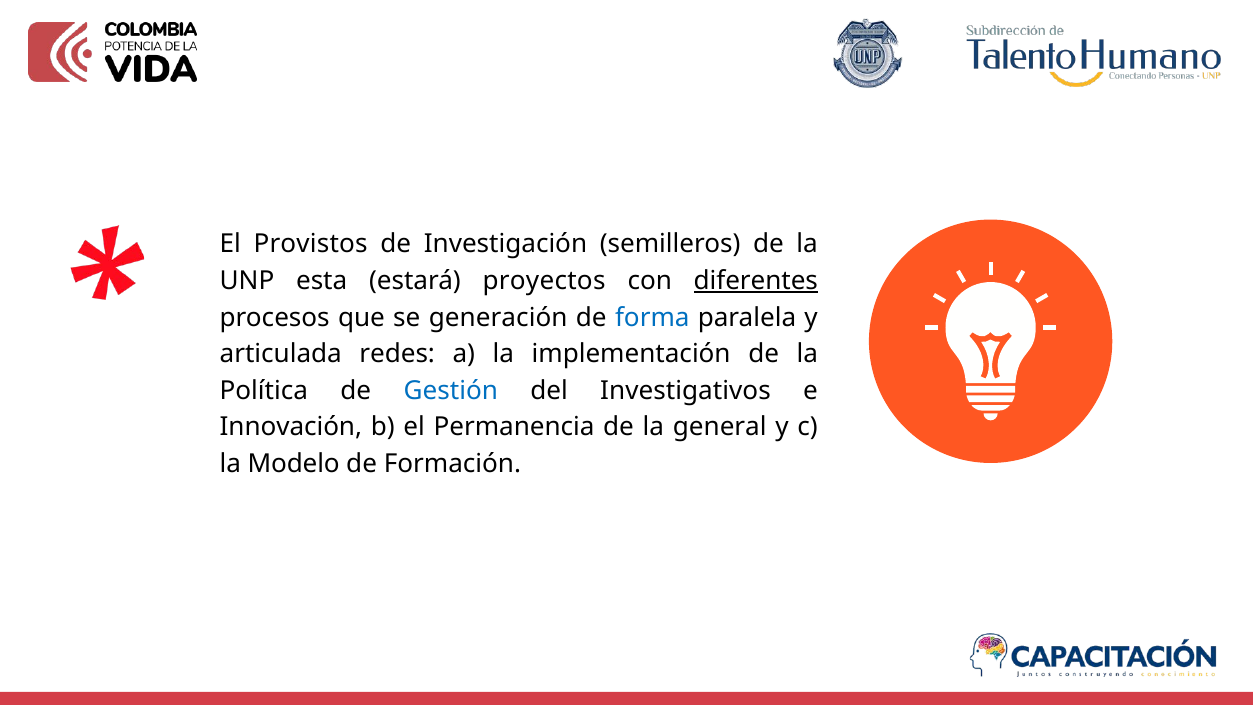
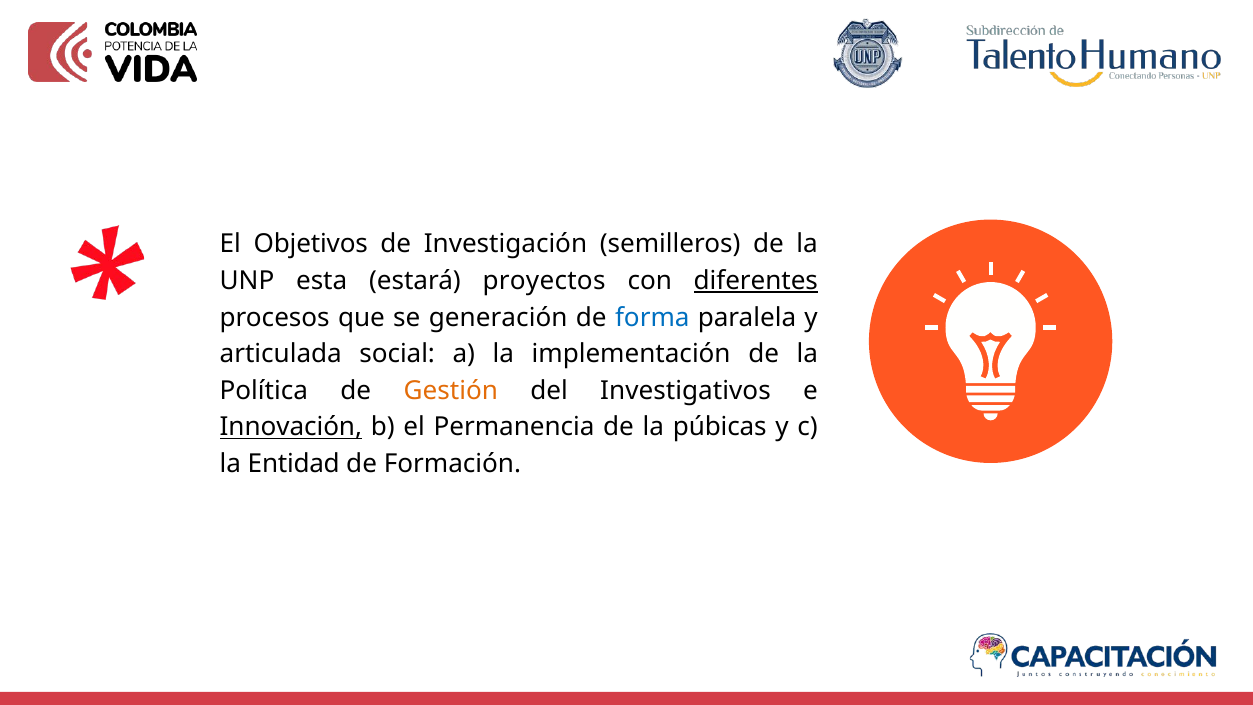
Provistos: Provistos -> Objetivos
redes: redes -> social
Gestión colour: blue -> orange
Innovación underline: none -> present
general: general -> púbicas
Modelo: Modelo -> Entidad
